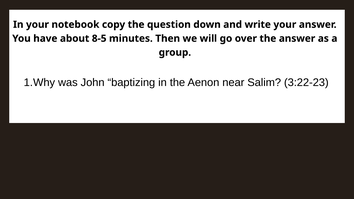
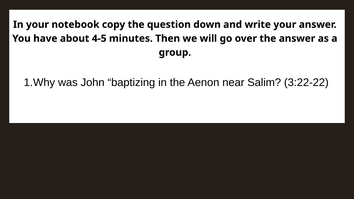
8-5: 8-5 -> 4-5
3:22-23: 3:22-23 -> 3:22-22
